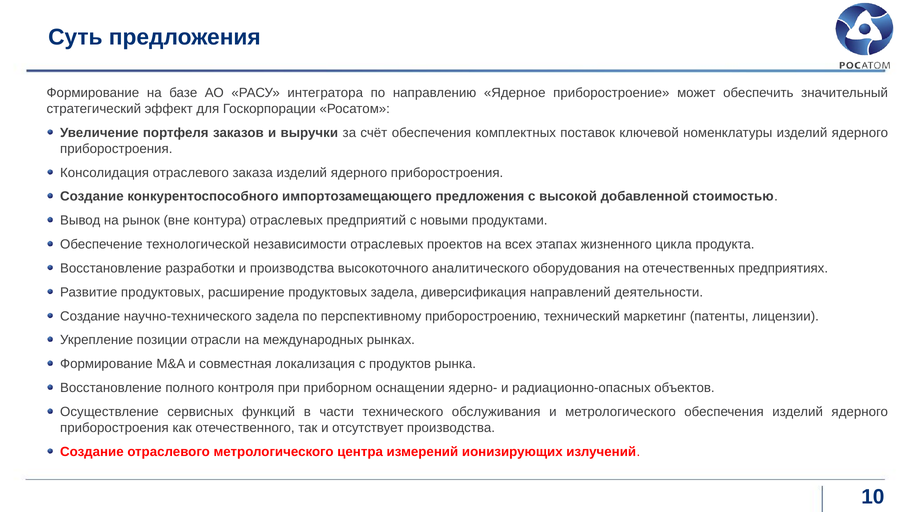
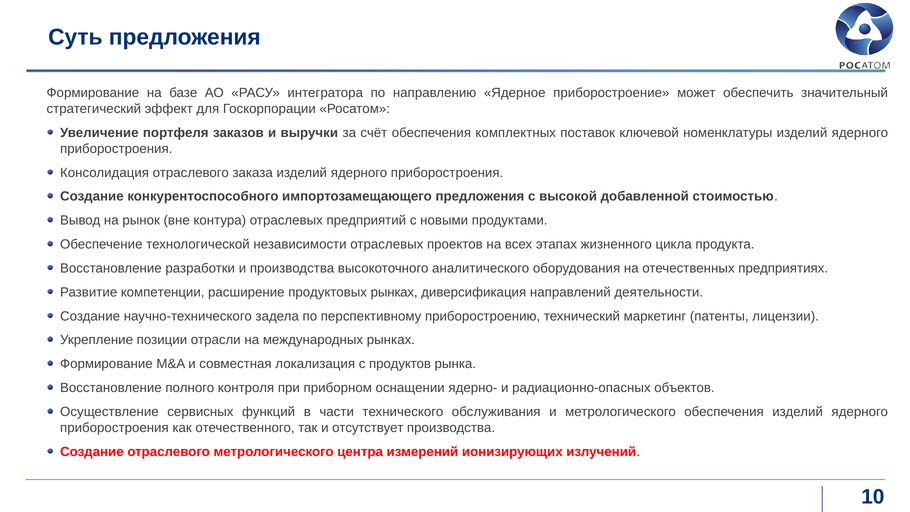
Развитие продуктовых: продуктовых -> компетенции
продуктовых задела: задела -> рынках
